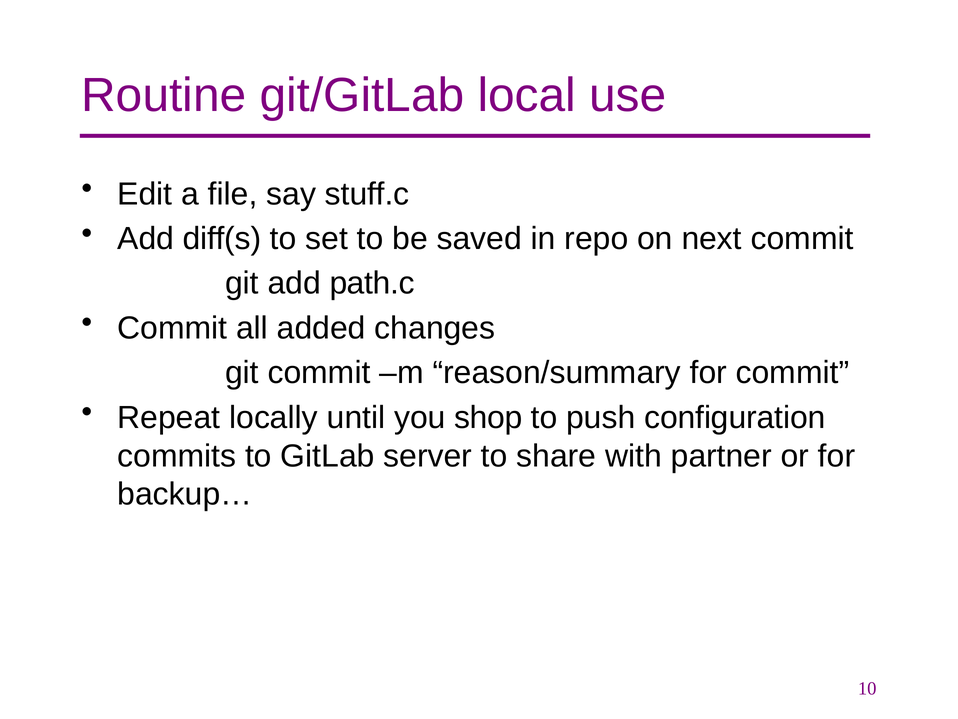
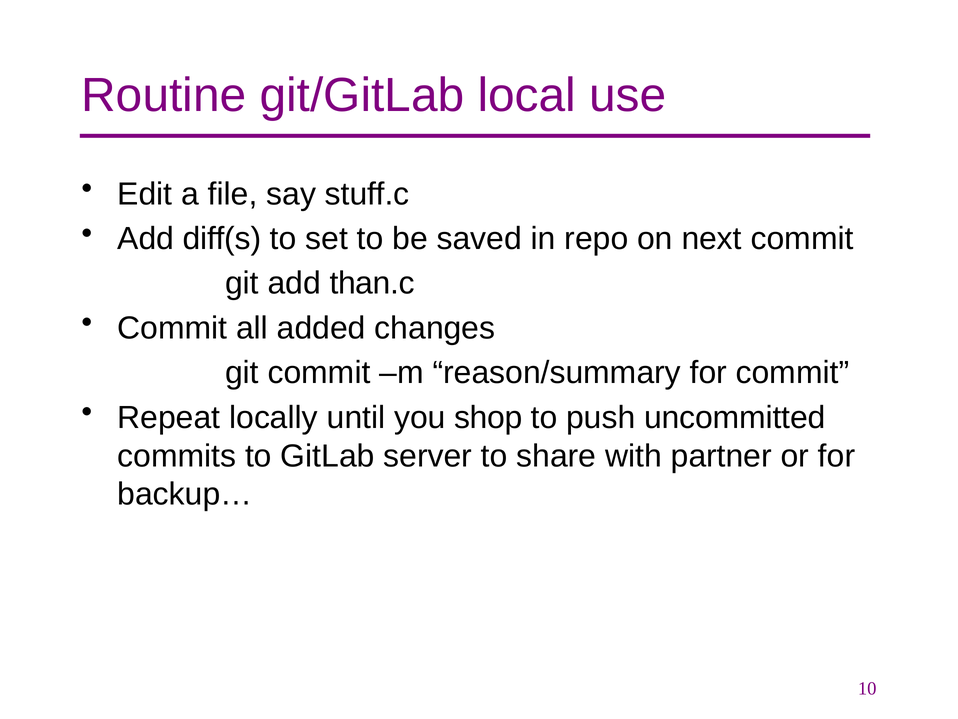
path.c: path.c -> than.c
configuration: configuration -> uncommitted
